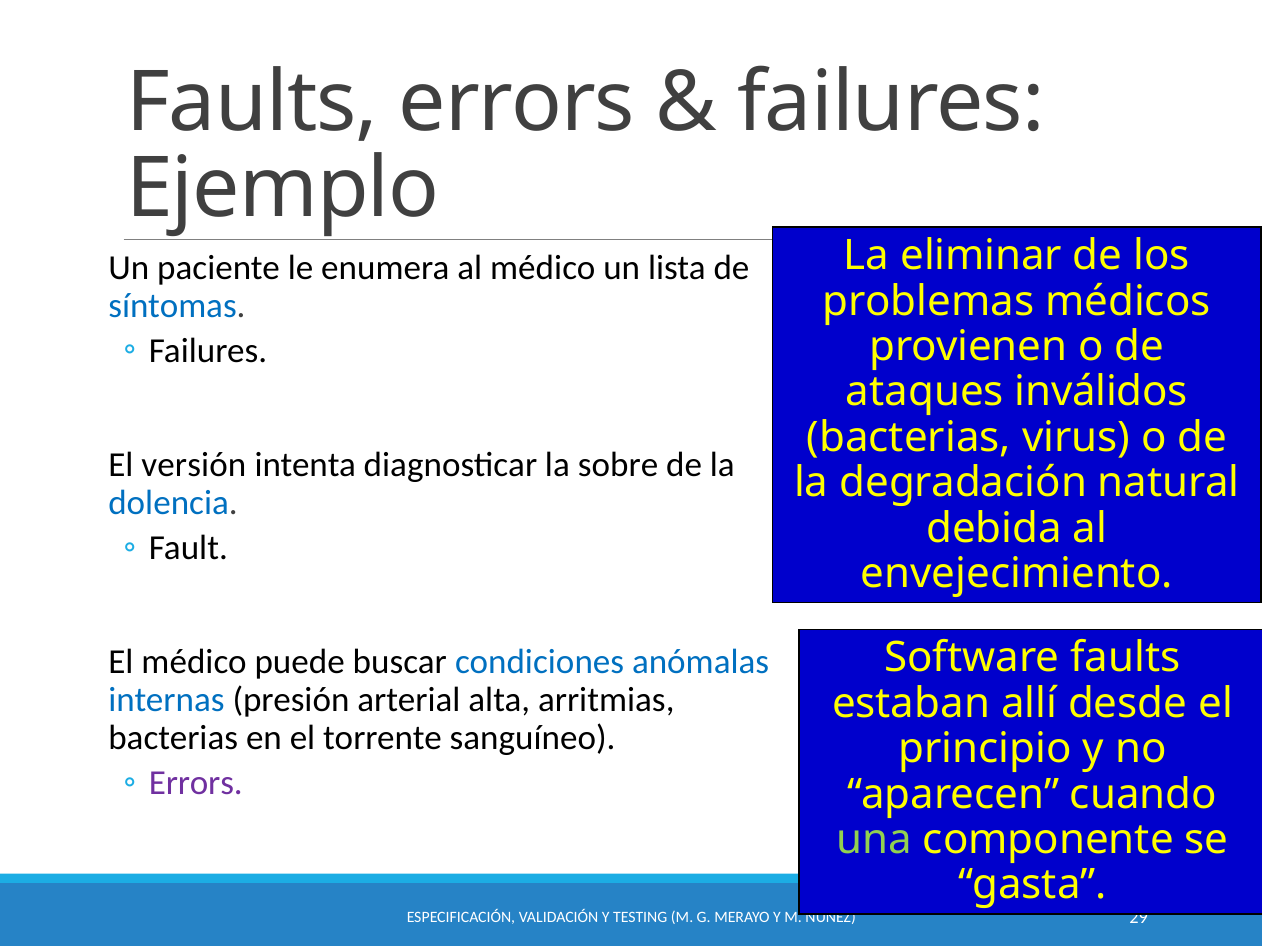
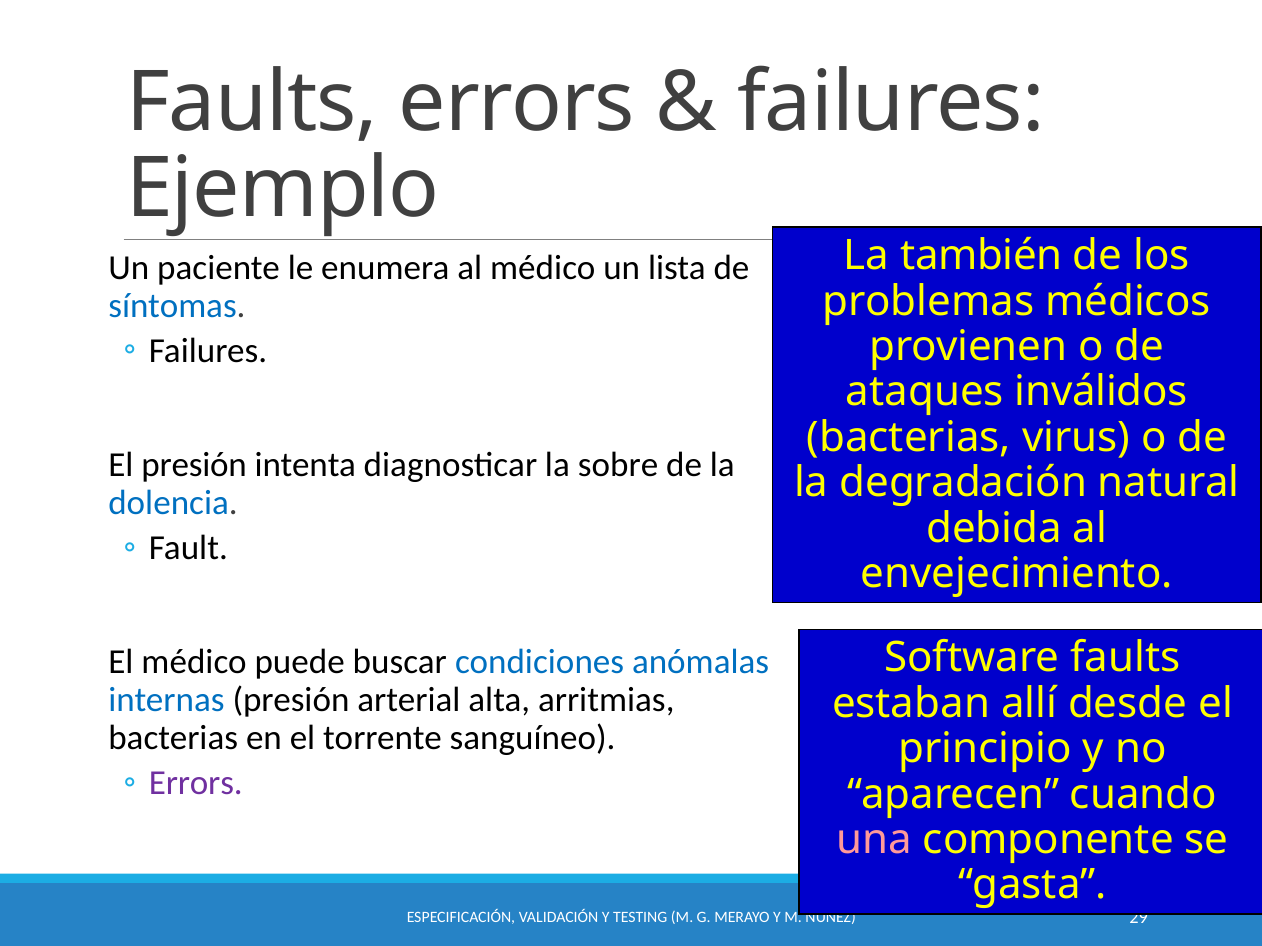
eliminar: eliminar -> también
El versión: versión -> presión
una colour: light green -> pink
